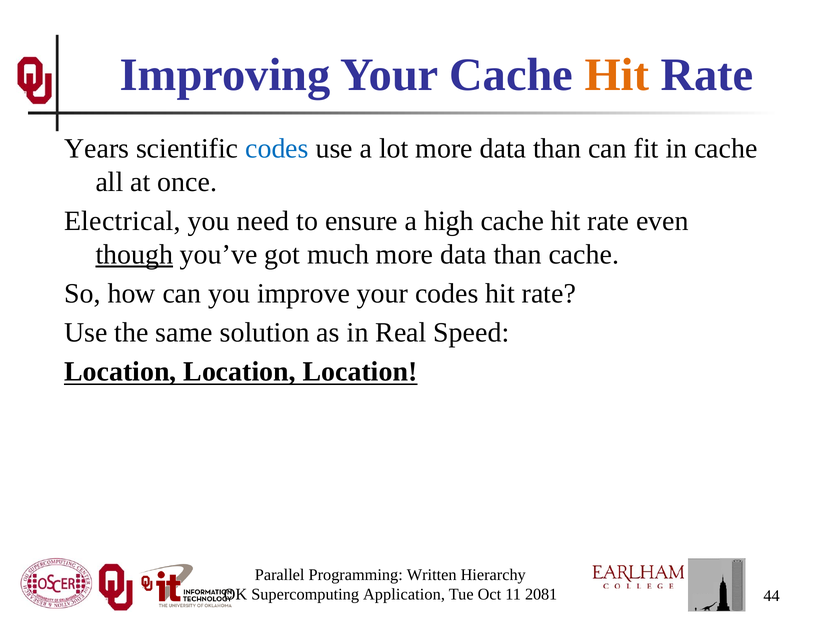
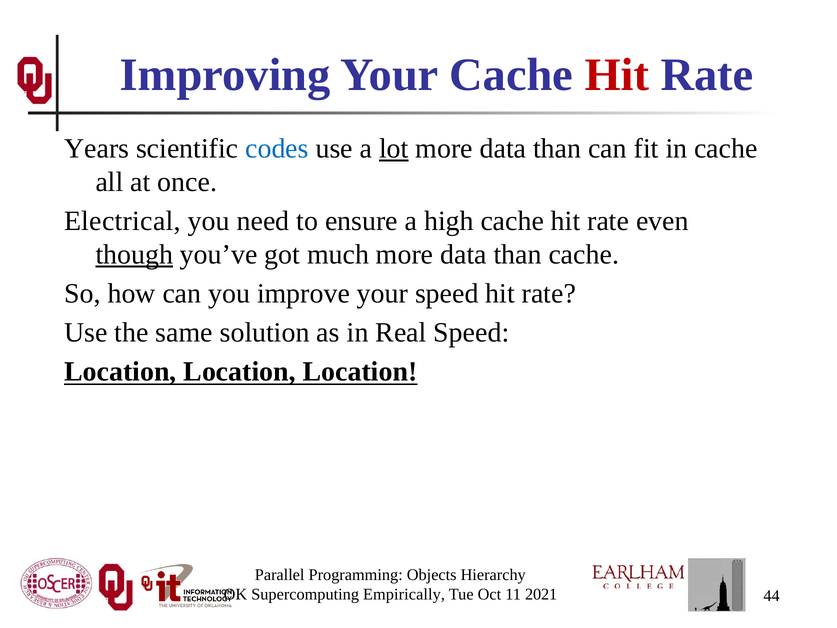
Hit at (617, 75) colour: orange -> red
lot underline: none -> present
your codes: codes -> speed
Written: Written -> Objects
Application: Application -> Empirically
2081: 2081 -> 2021
